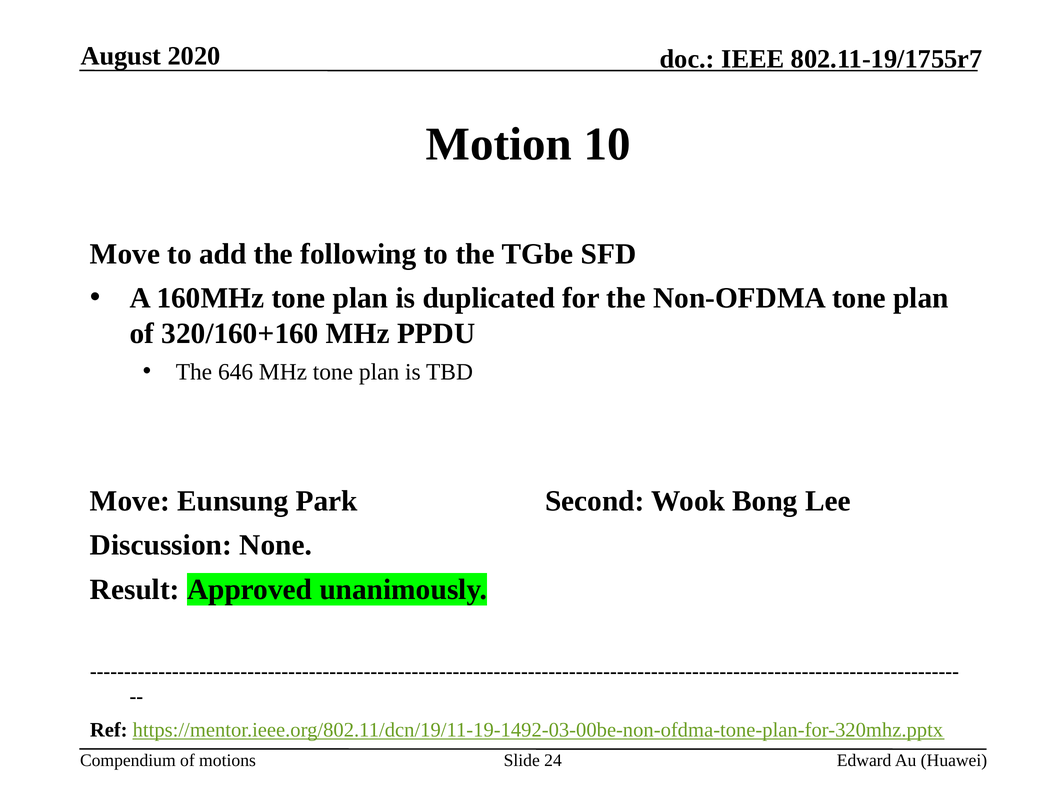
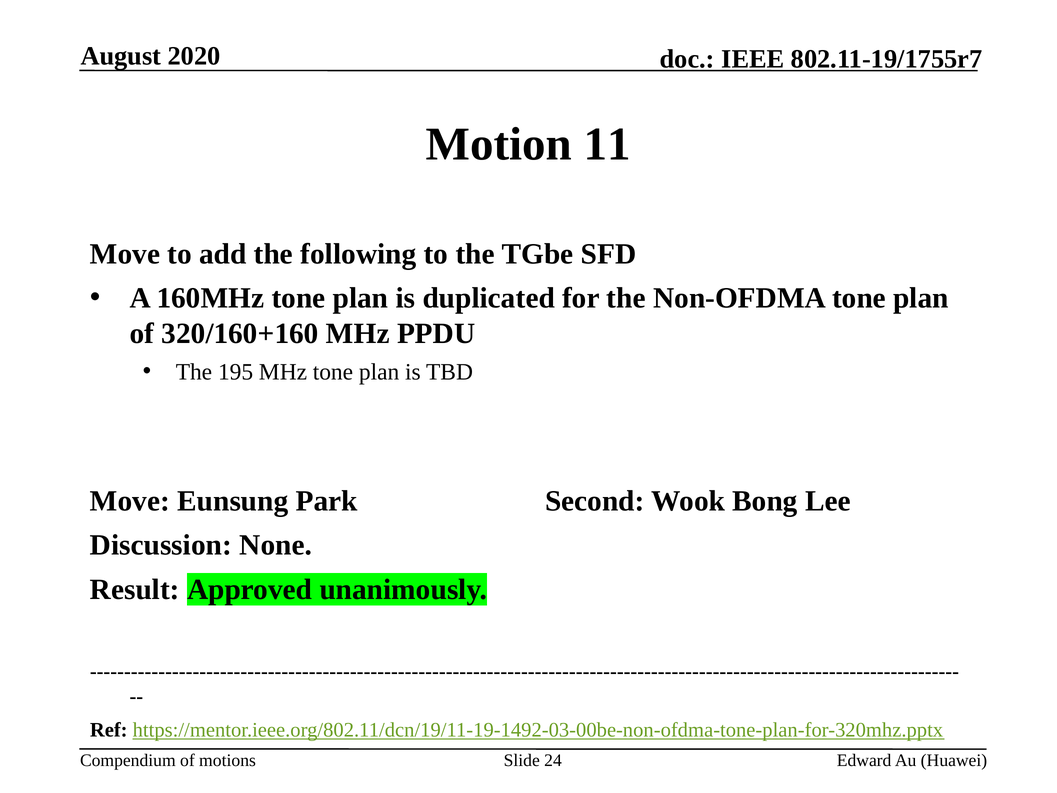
10: 10 -> 11
646: 646 -> 195
